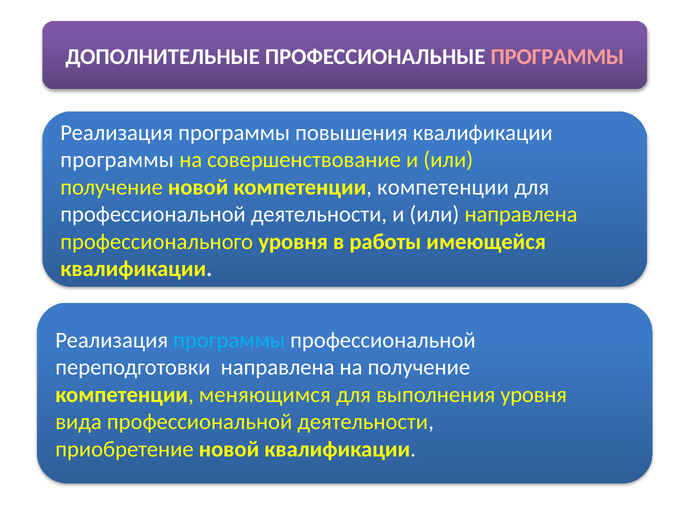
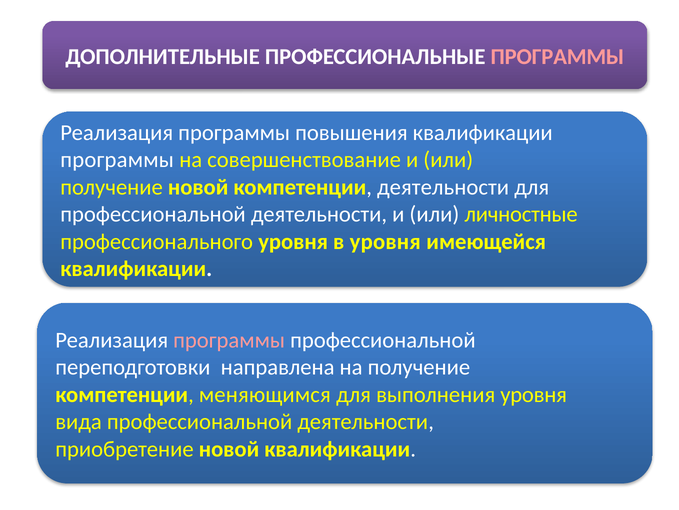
компетенции компетенции: компетенции -> деятельности
или направлена: направлена -> личностные
в работы: работы -> уровня
программы at (229, 340) colour: light blue -> pink
